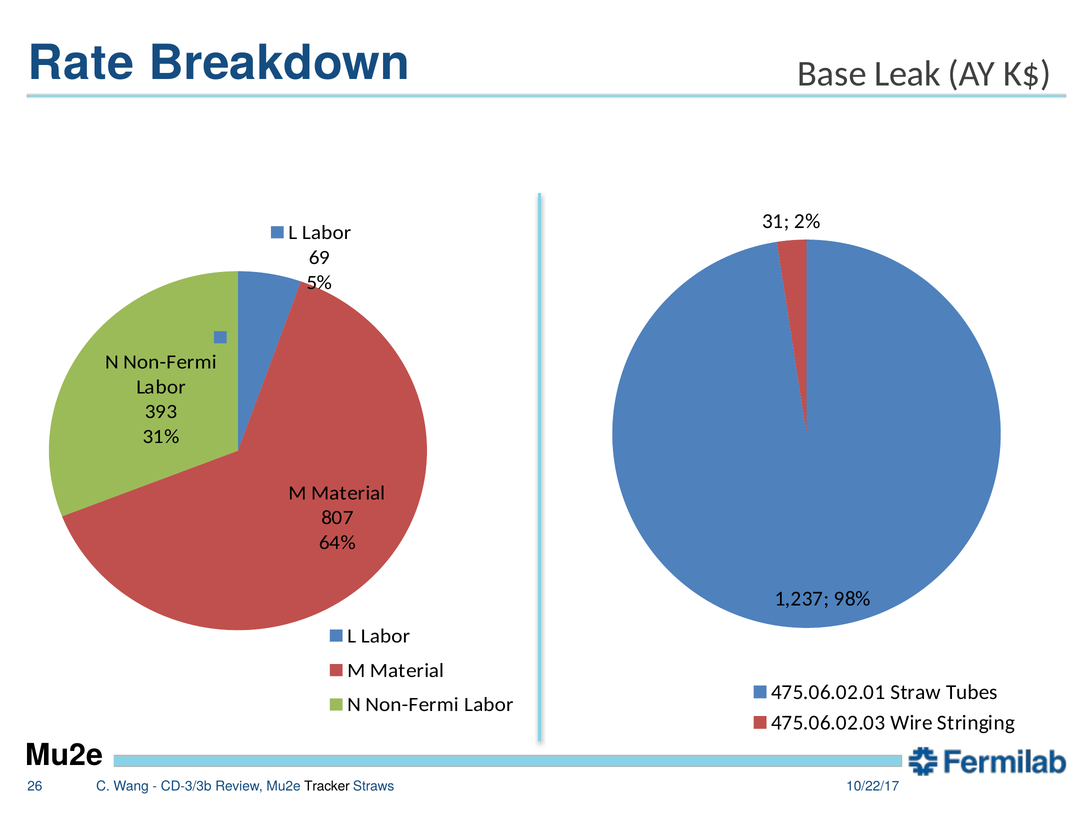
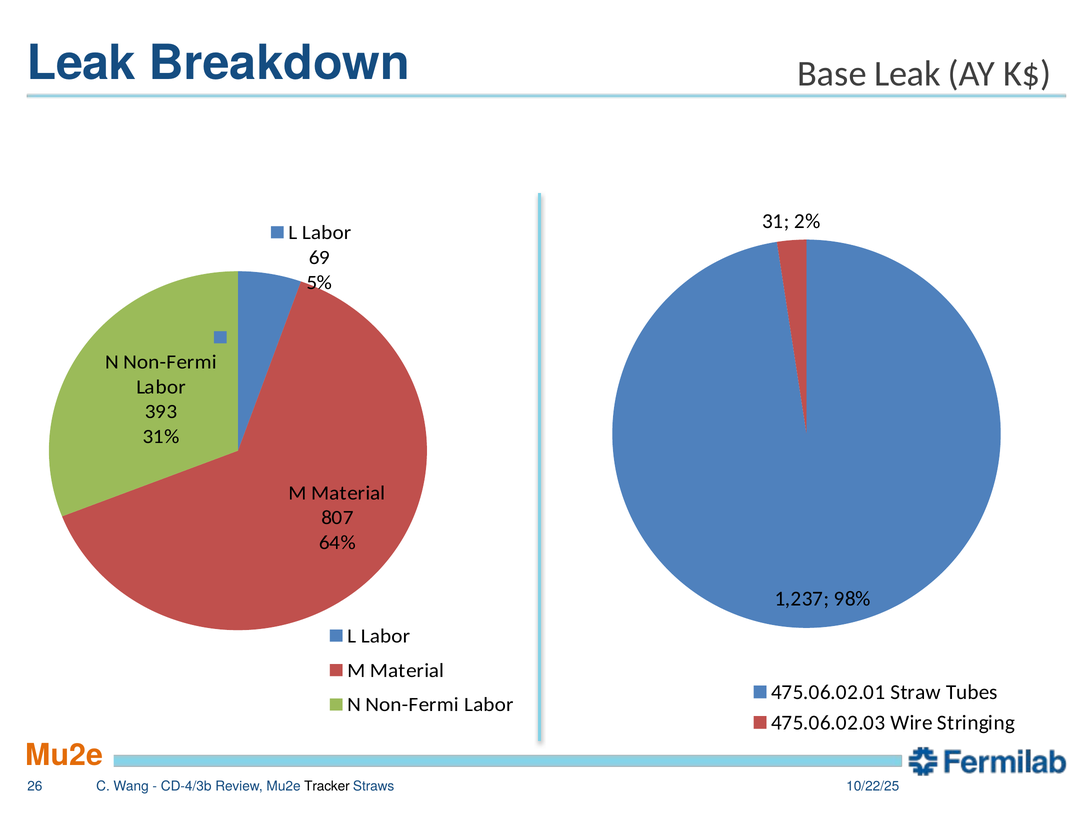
Rate at (81, 63): Rate -> Leak
Mu2e at (64, 755) colour: black -> orange
CD-3/3b: CD-3/3b -> CD-4/3b
10/22/17: 10/22/17 -> 10/22/25
